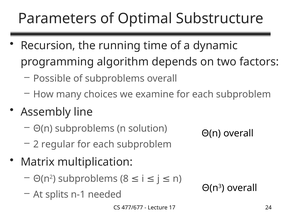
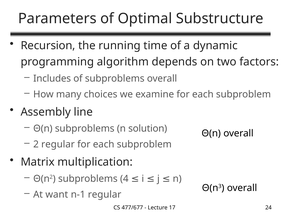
Possible: Possible -> Includes
8: 8 -> 4
splits: splits -> want
n-1 needed: needed -> regular
